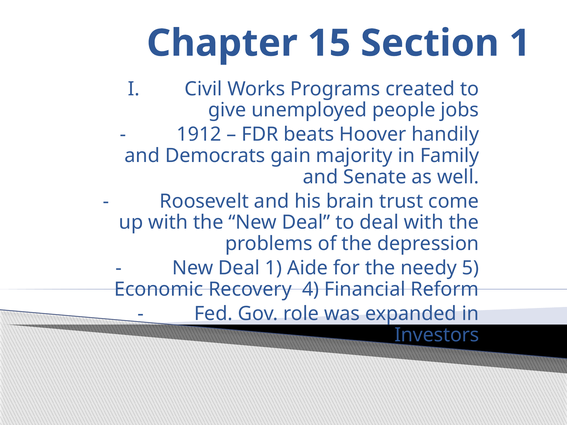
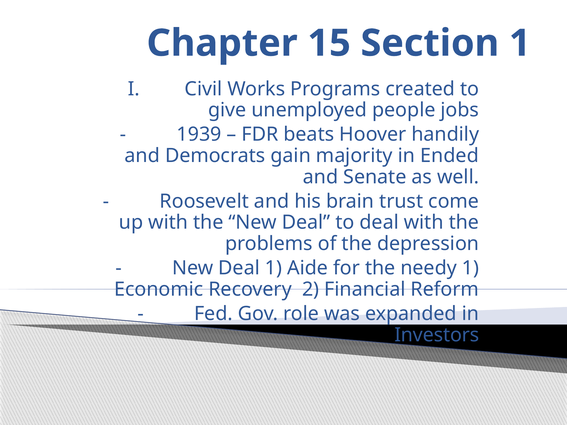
1912: 1912 -> 1939
Family: Family -> Ended
needy 5: 5 -> 1
4: 4 -> 2
